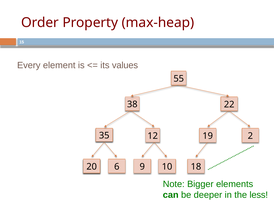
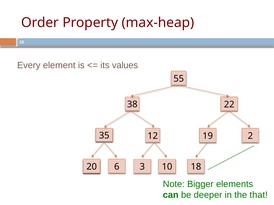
9: 9 -> 3
less: less -> that
